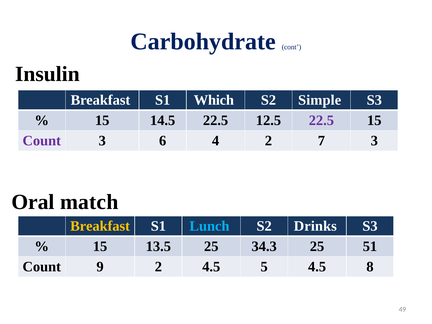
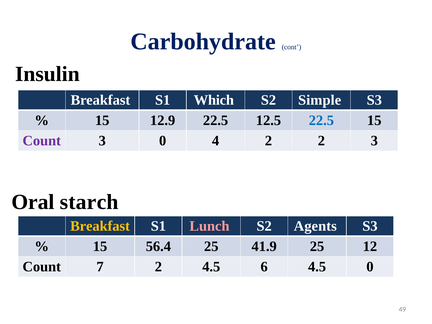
14.5: 14.5 -> 12.9
22.5 at (321, 120) colour: purple -> blue
3 6: 6 -> 0
2 7: 7 -> 2
match: match -> starch
Lunch colour: light blue -> pink
Drinks: Drinks -> Agents
13.5: 13.5 -> 56.4
34.3: 34.3 -> 41.9
51: 51 -> 12
9: 9 -> 7
5: 5 -> 6
4.5 8: 8 -> 0
